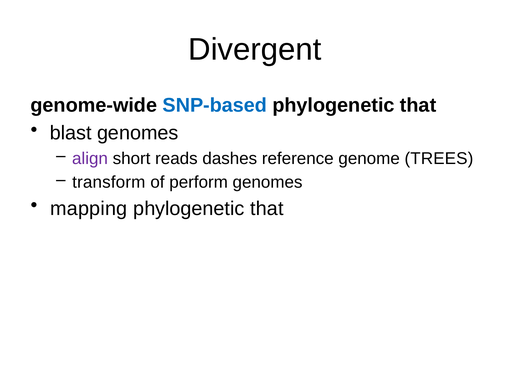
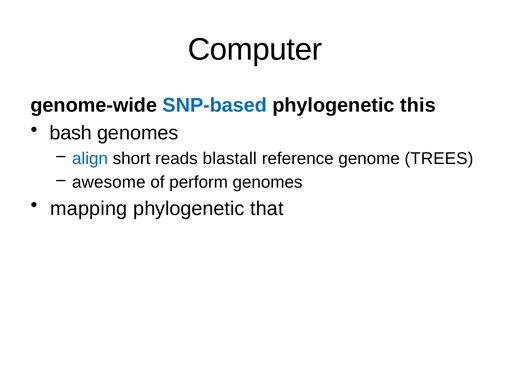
Divergent: Divergent -> Computer
that at (418, 105): that -> this
blast: blast -> bash
align colour: purple -> blue
dashes: dashes -> blastall
transform: transform -> awesome
